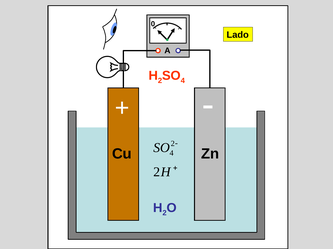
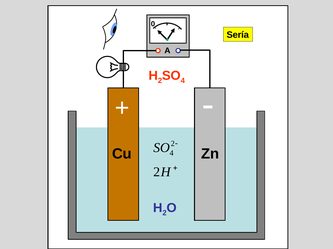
Lado: Lado -> Sería
